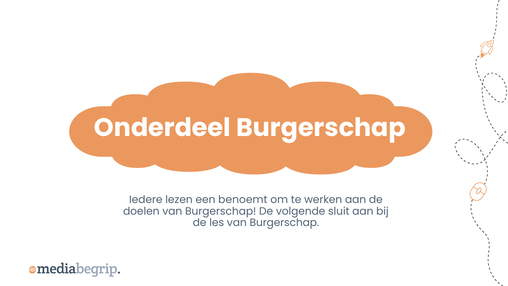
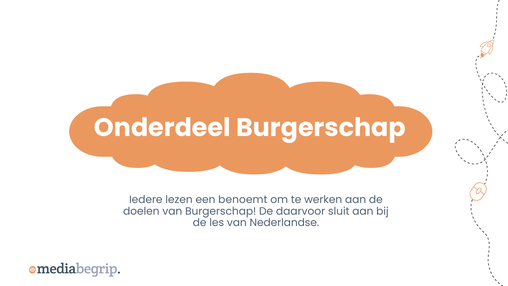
volgende: volgende -> daarvoor
les van Burgerschap: Burgerschap -> Nederlandse
